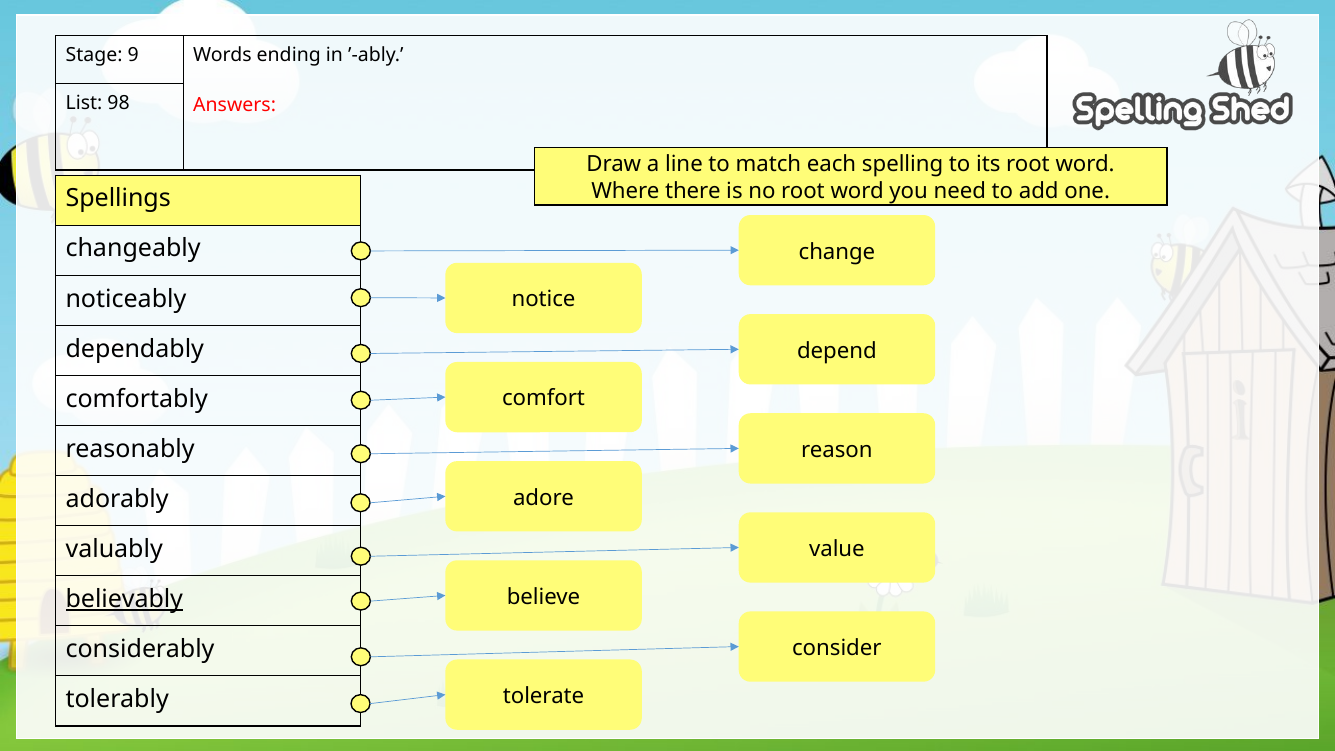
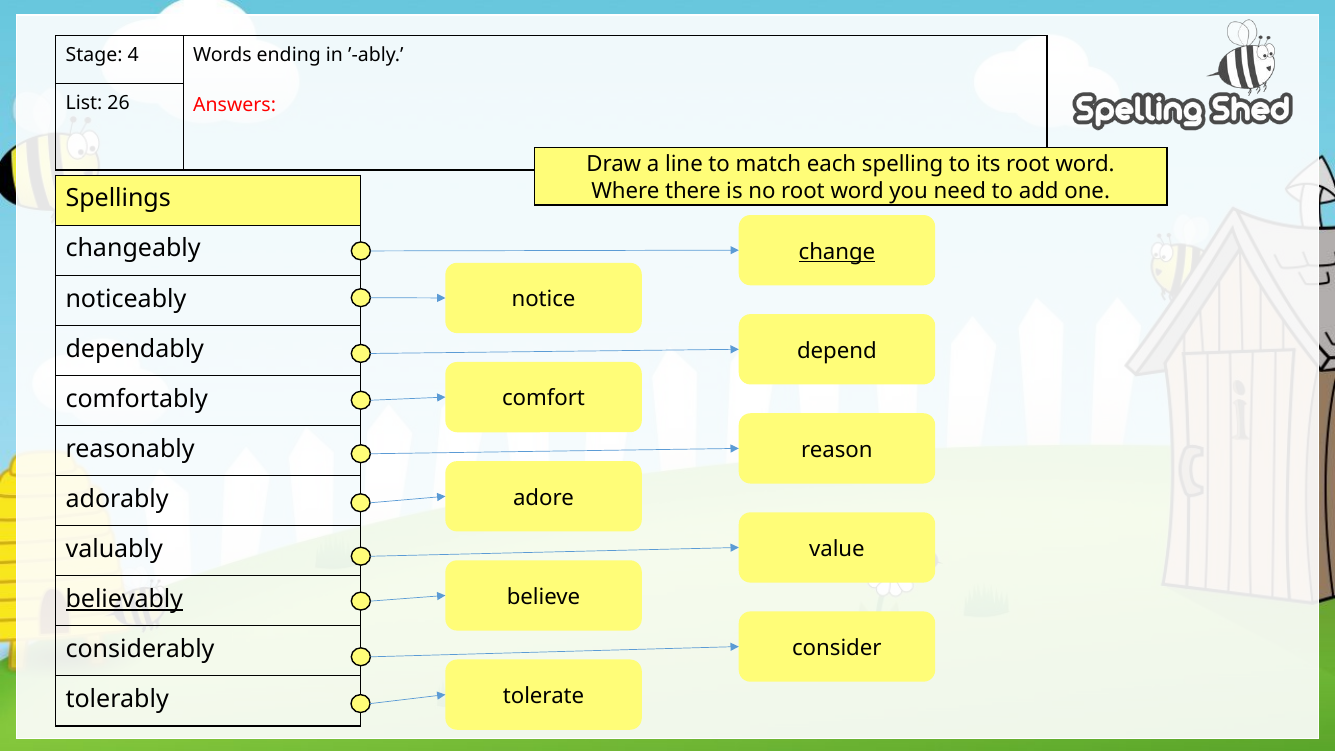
9: 9 -> 4
98: 98 -> 26
change underline: none -> present
